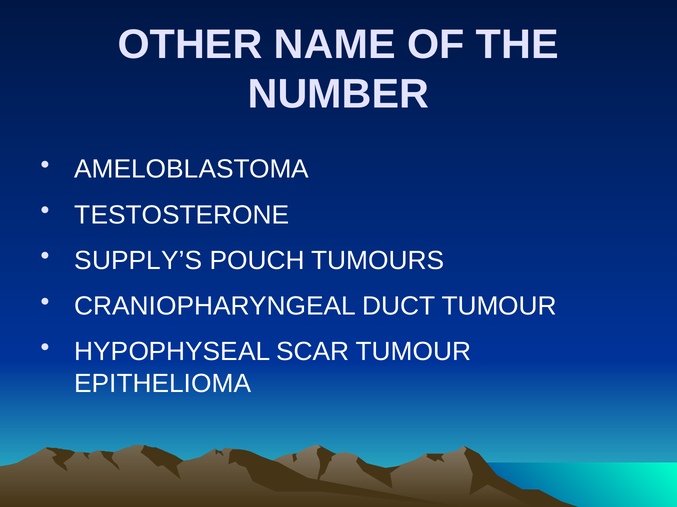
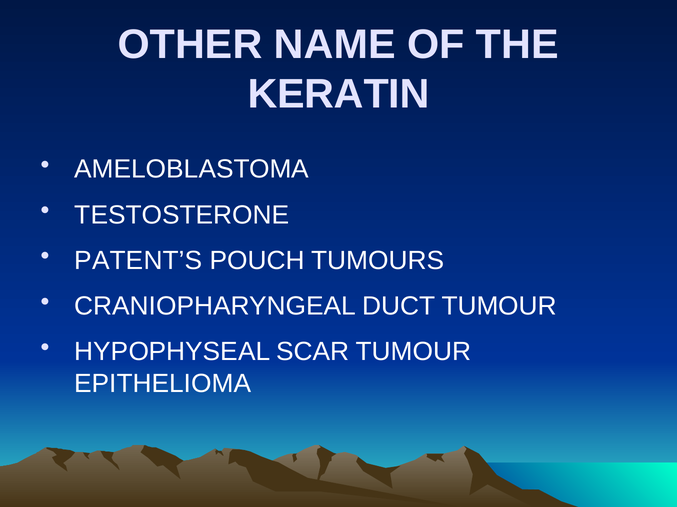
NUMBER: NUMBER -> KERATIN
SUPPLY’S: SUPPLY’S -> PATENT’S
